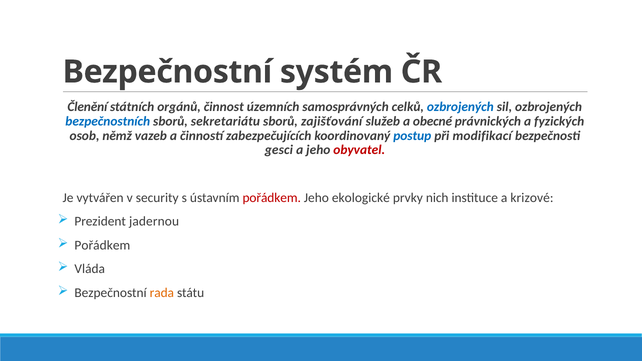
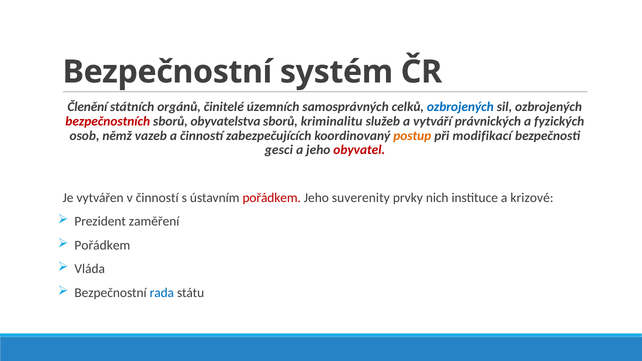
činnost: činnost -> činitelé
bezpečnostních colour: blue -> red
sekretariátu: sekretariátu -> obyvatelstva
zajišťování: zajišťování -> kriminalitu
obecné: obecné -> vytváří
postup colour: blue -> orange
v security: security -> činností
ekologické: ekologické -> suverenity
jadernou: jadernou -> zaměření
rada colour: orange -> blue
